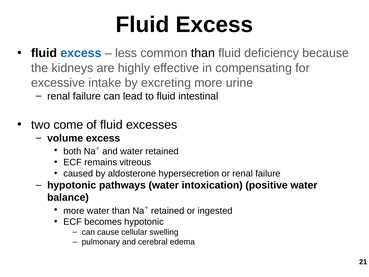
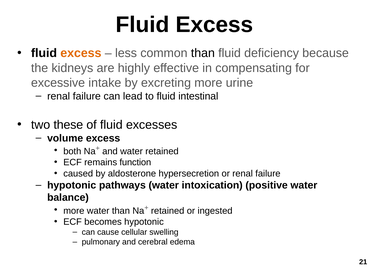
excess at (81, 53) colour: blue -> orange
come: come -> these
vitreous: vitreous -> function
